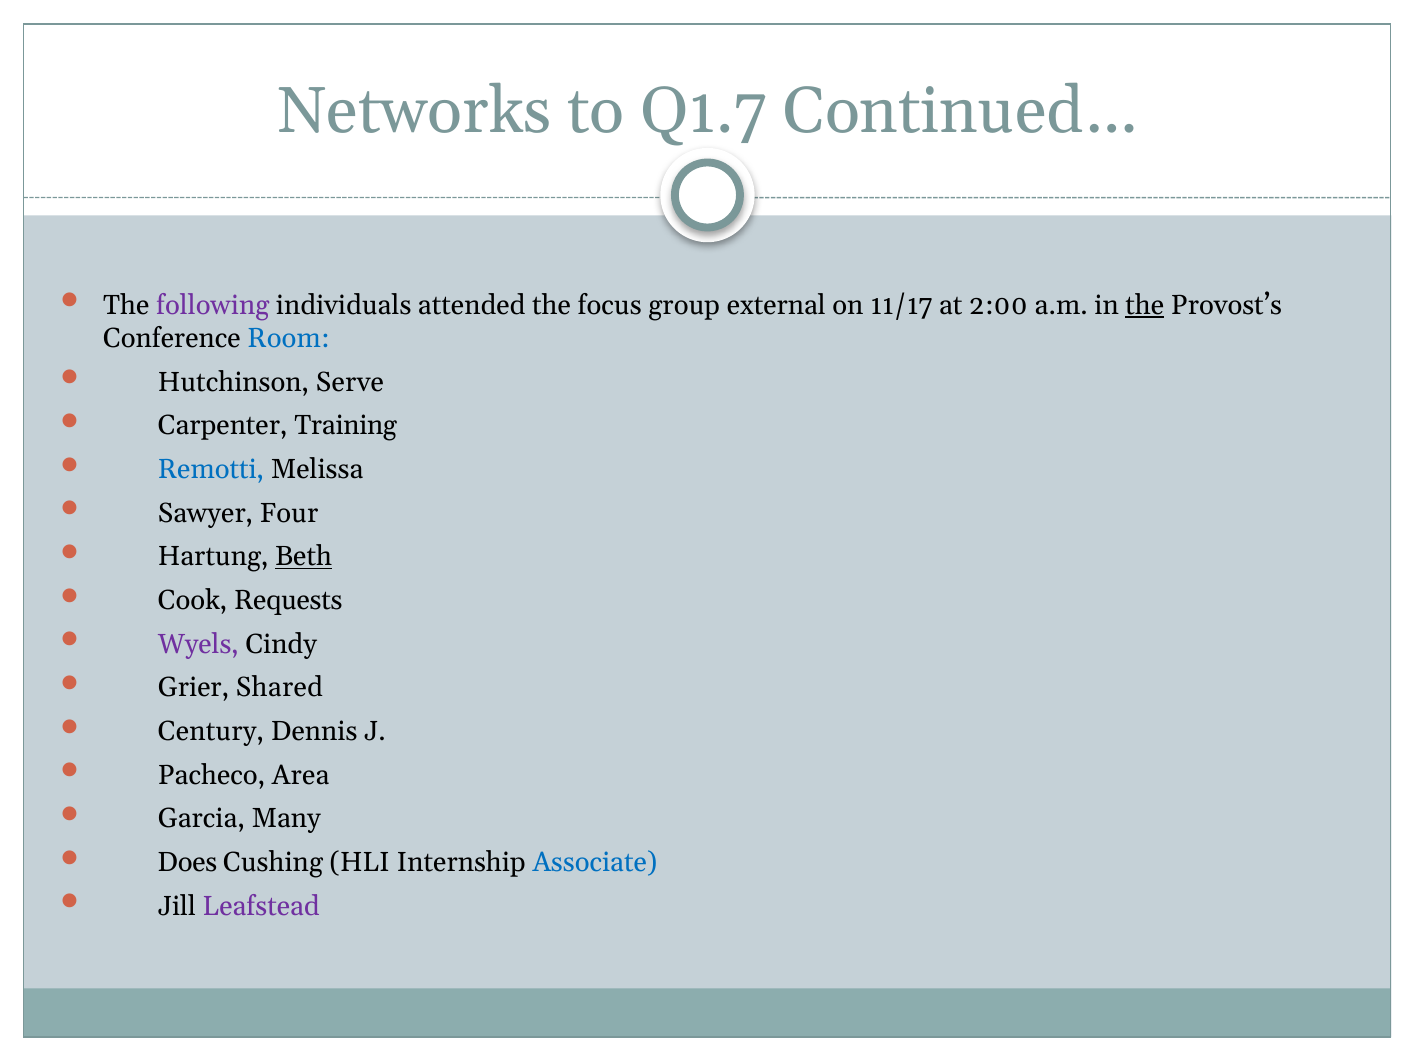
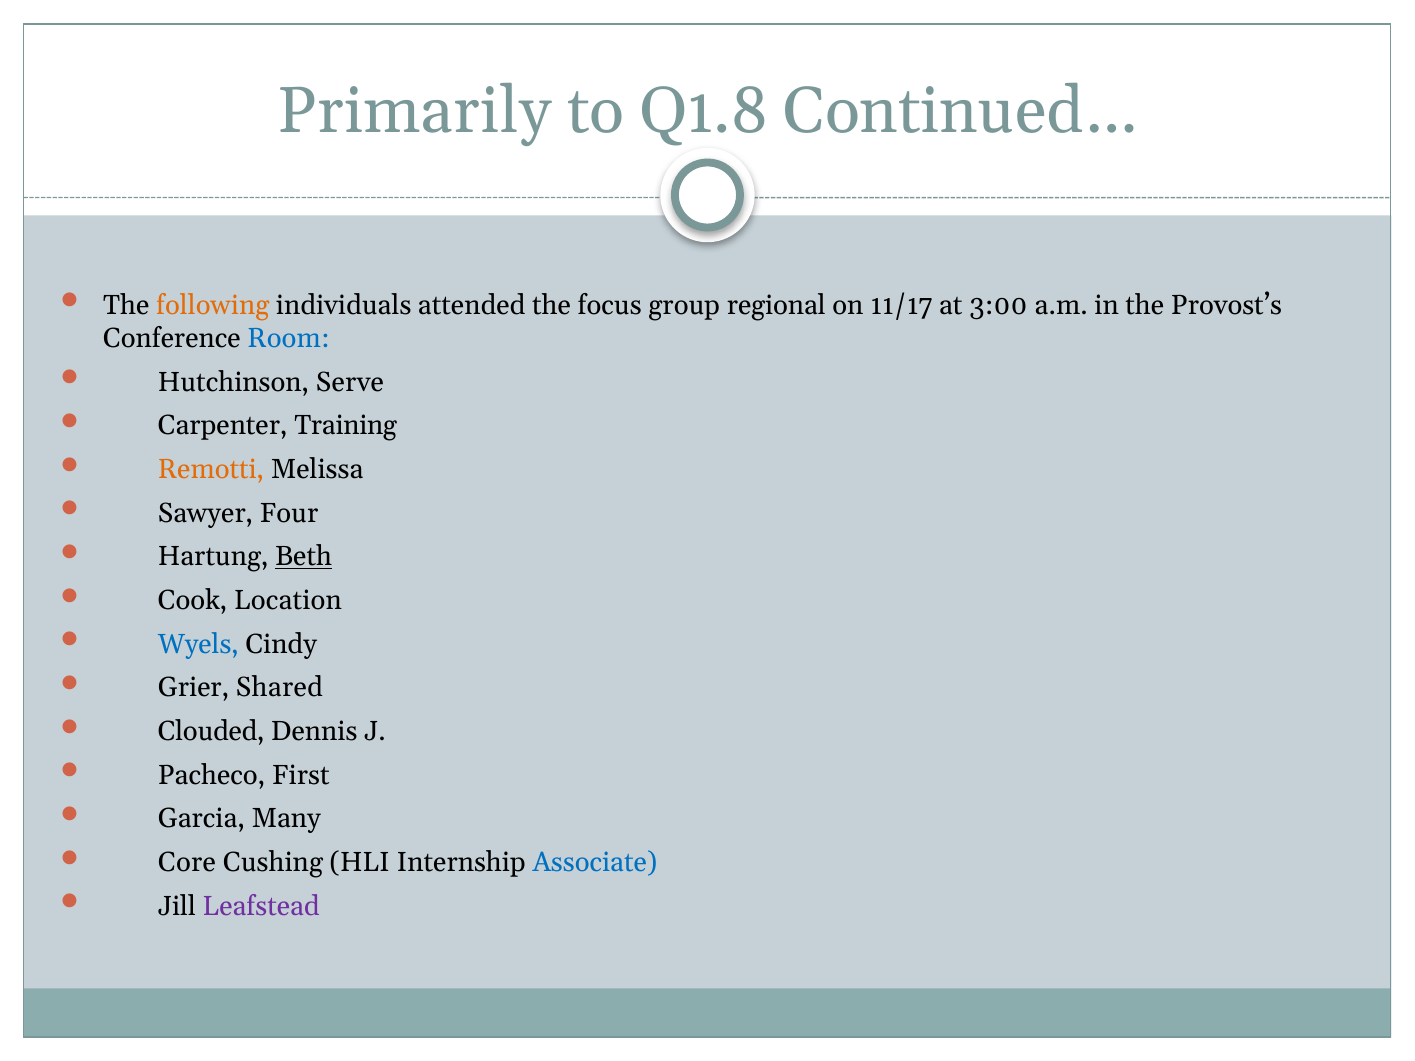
Networks: Networks -> Primarily
Q1.7: Q1.7 -> Q1.8
following colour: purple -> orange
external: external -> regional
2:00: 2:00 -> 3:00
the at (1145, 305) underline: present -> none
Remotti colour: blue -> orange
Requests: Requests -> Location
Wyels colour: purple -> blue
Century: Century -> Clouded
Area: Area -> First
Does: Does -> Core
